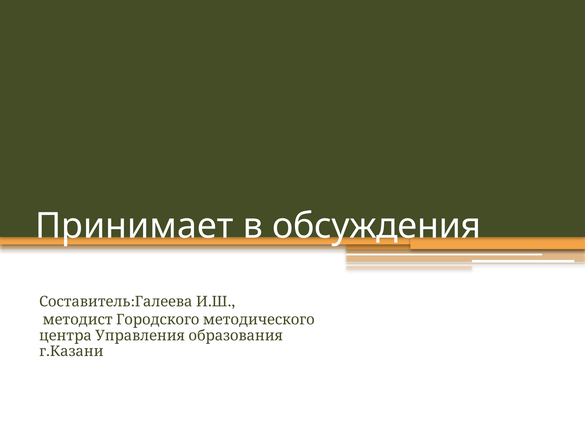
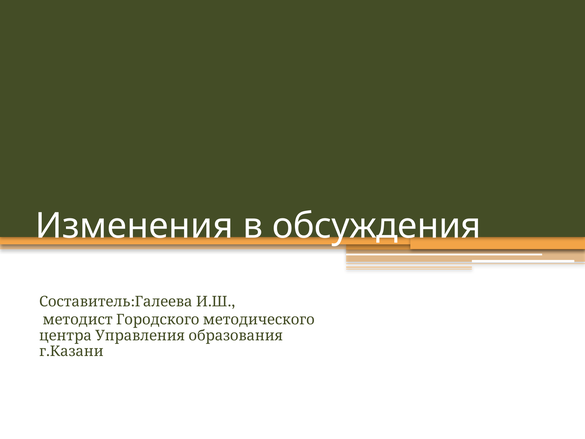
Принимает: Принимает -> Изменения
